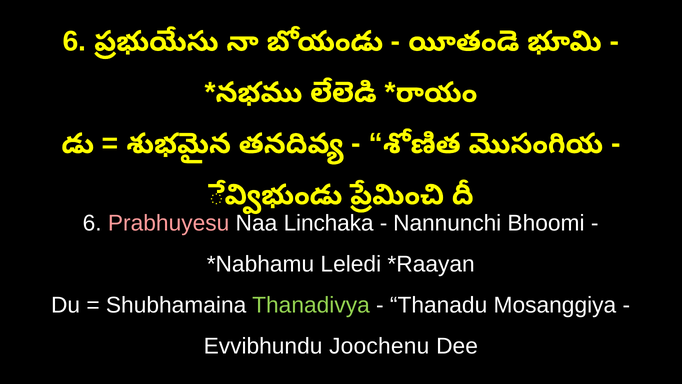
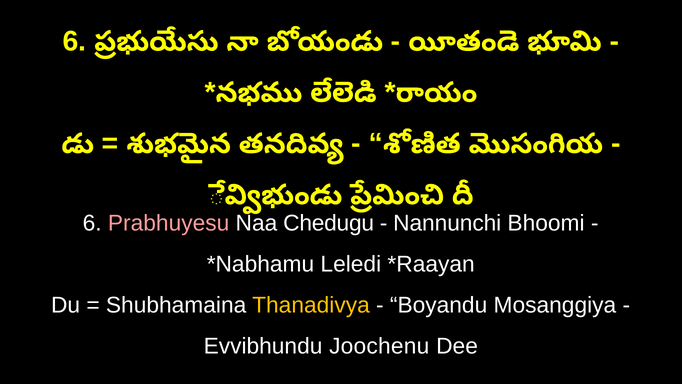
Linchaka: Linchaka -> Chedugu
Thanadivya colour: light green -> yellow
Thanadu: Thanadu -> Boyandu
